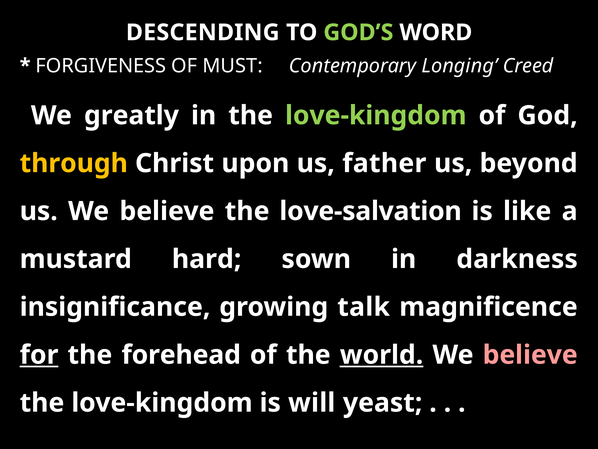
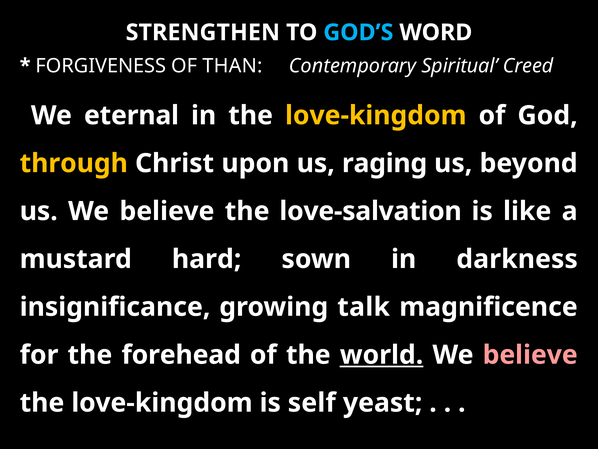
DESCENDING: DESCENDING -> STRENGTHEN
GOD’S colour: light green -> light blue
MUST: MUST -> THAN
Longing: Longing -> Spiritual
greatly: greatly -> eternal
love-kingdom at (376, 115) colour: light green -> yellow
father: father -> raging
for underline: present -> none
will: will -> self
